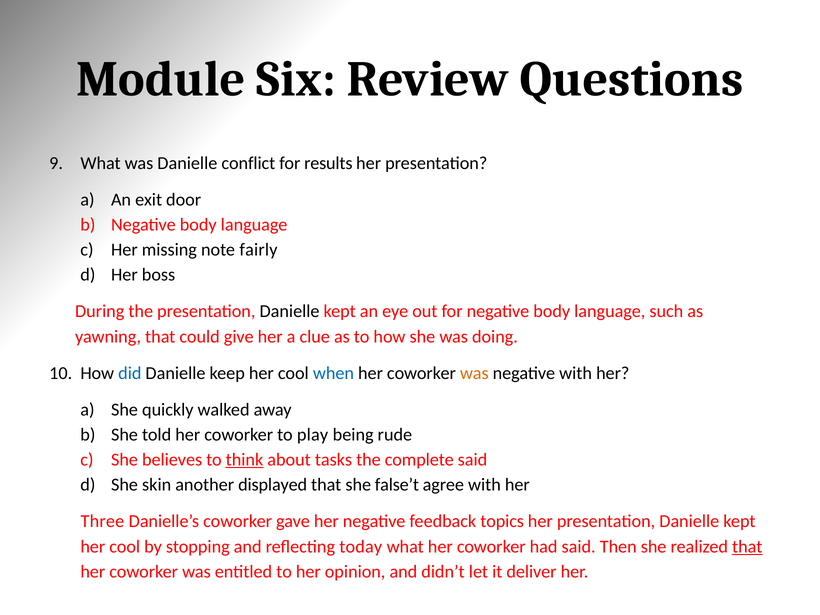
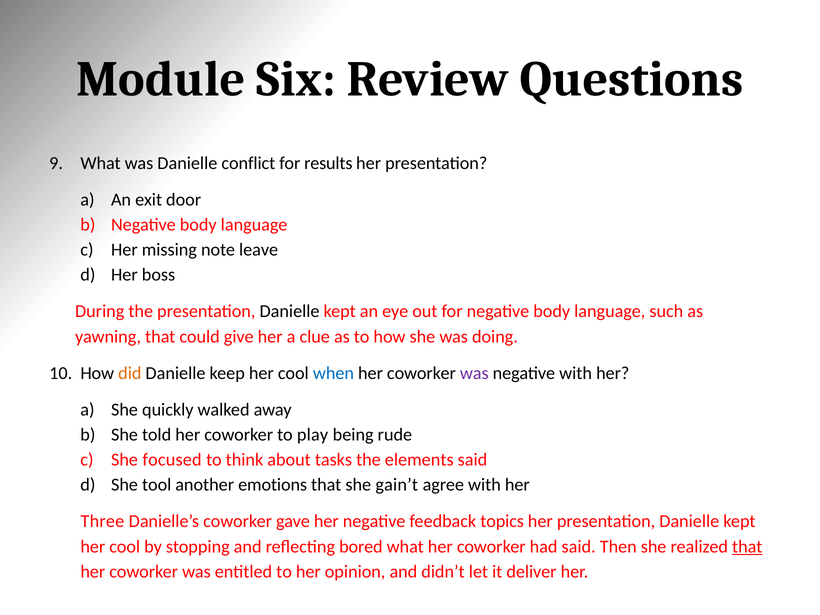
fairly: fairly -> leave
did colour: blue -> orange
was at (474, 373) colour: orange -> purple
believes: believes -> focused
think underline: present -> none
complete: complete -> elements
skin: skin -> tool
displayed: displayed -> emotions
false’t: false’t -> gain’t
today: today -> bored
